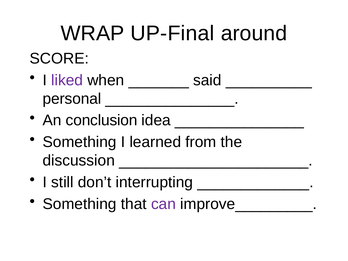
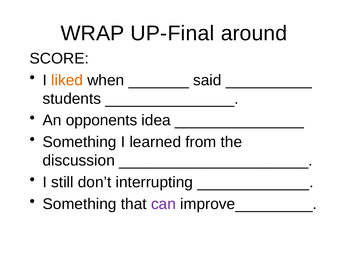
liked colour: purple -> orange
personal: personal -> students
conclusion: conclusion -> opponents
